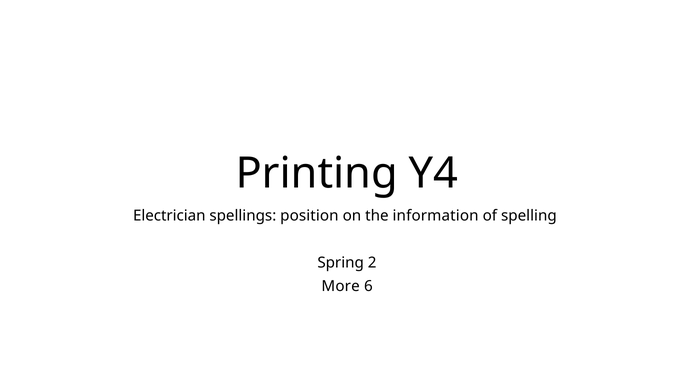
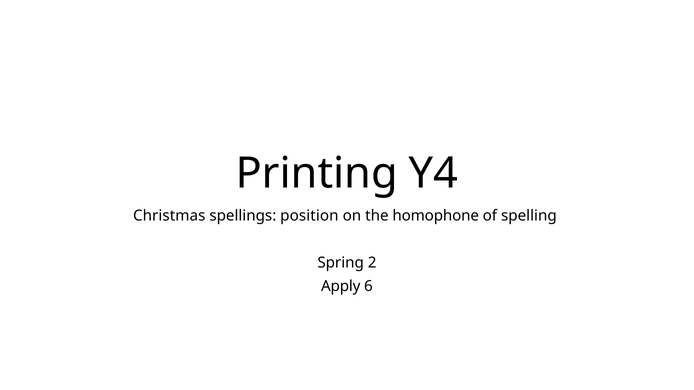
Electrician: Electrician -> Christmas
information: information -> homophone
More: More -> Apply
